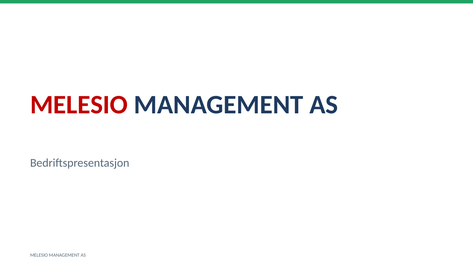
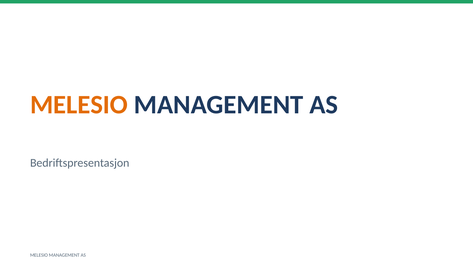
MELESIO at (79, 105) colour: red -> orange
